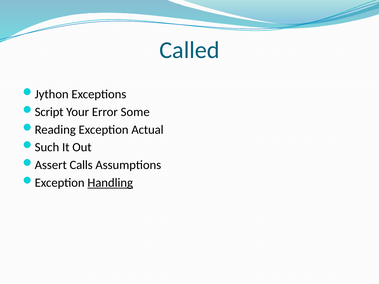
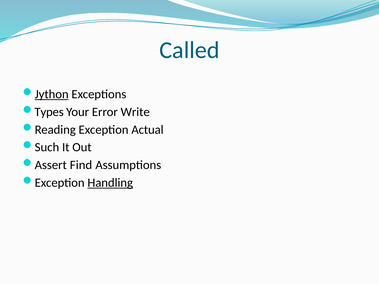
Jython underline: none -> present
Script: Script -> Types
Some: Some -> Write
Calls: Calls -> Find
